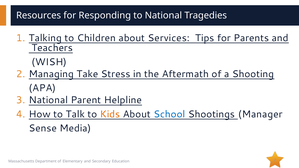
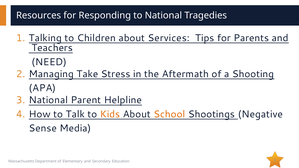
WISH: WISH -> NEED
School colour: blue -> orange
Manager: Manager -> Negative
